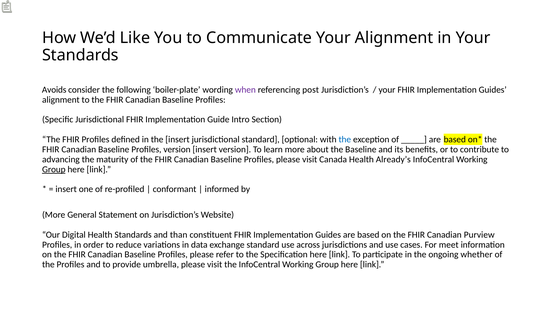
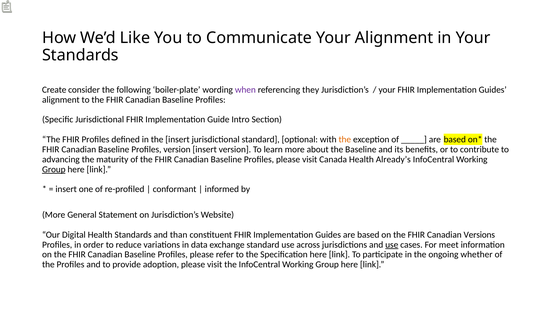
Avoids: Avoids -> Create
post: post -> they
the at (345, 140) colour: blue -> orange
Purview: Purview -> Versions
use at (392, 245) underline: none -> present
umbrella: umbrella -> adoption
